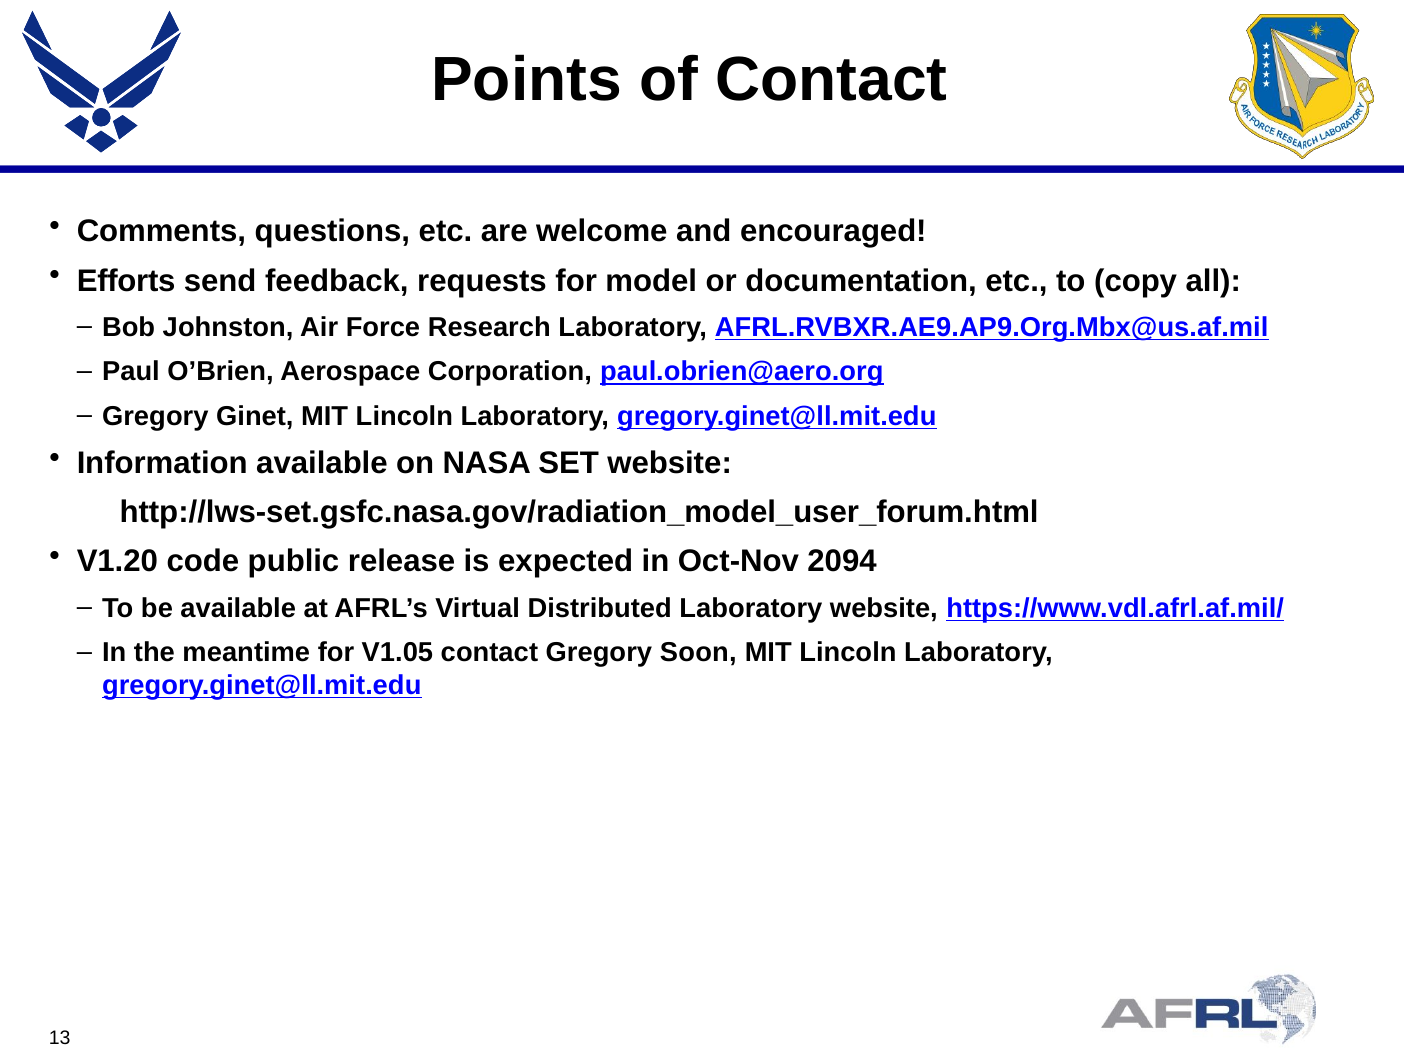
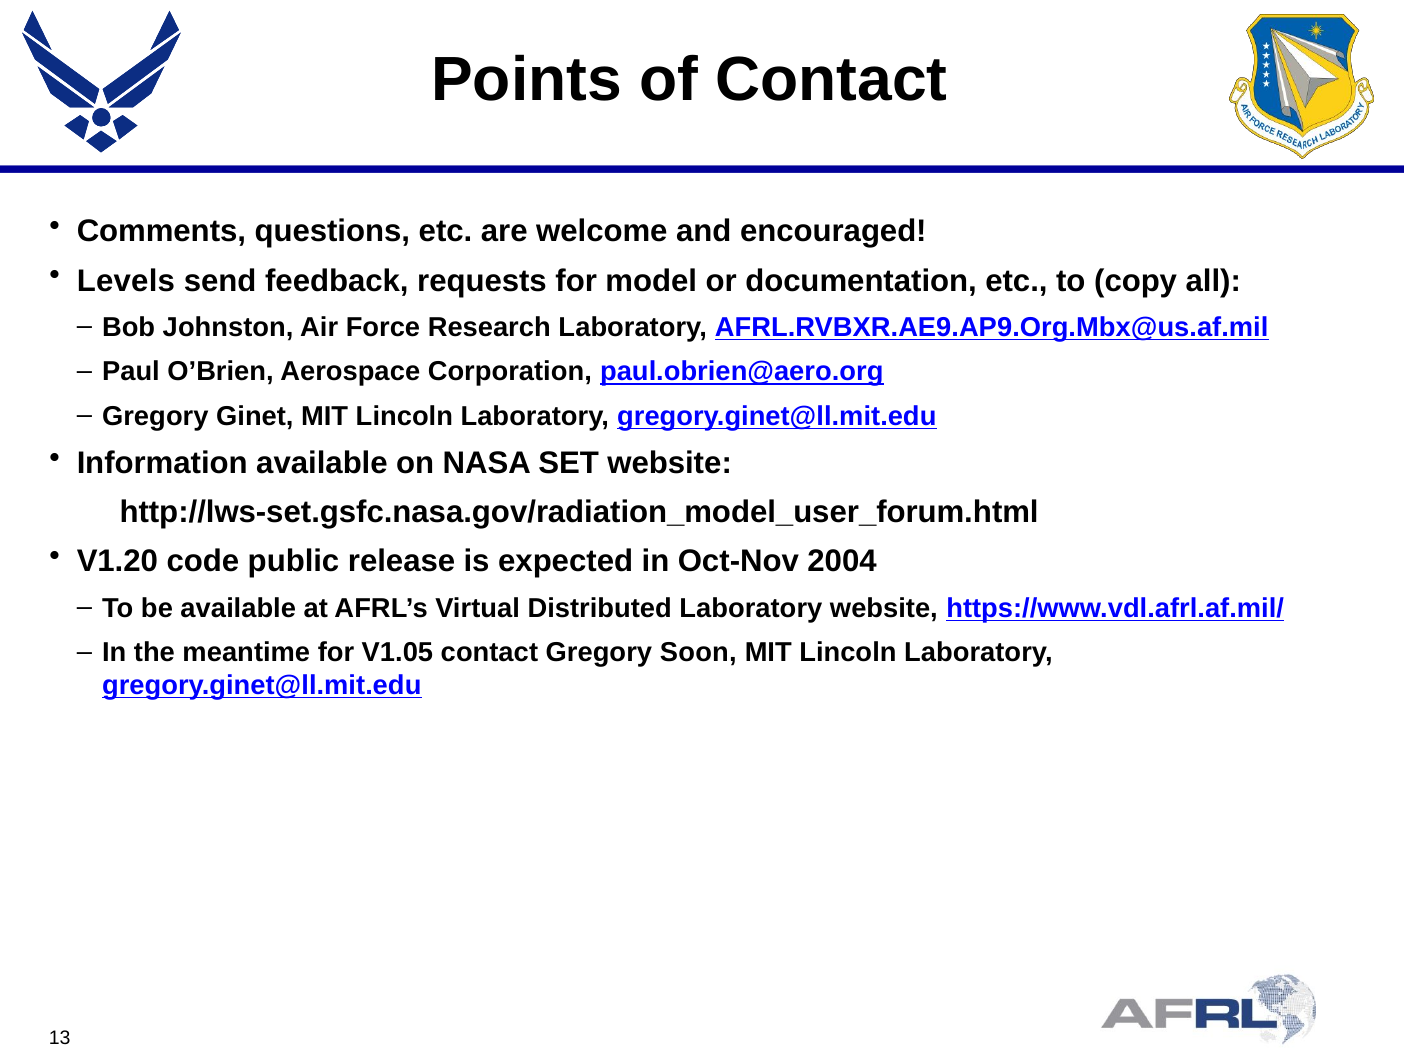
Efforts: Efforts -> Levels
2094: 2094 -> 2004
